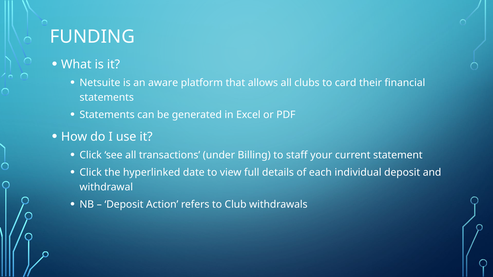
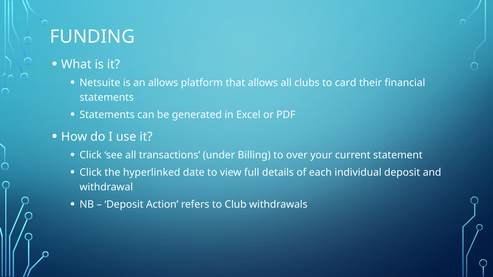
an aware: aware -> allows
staff: staff -> over
